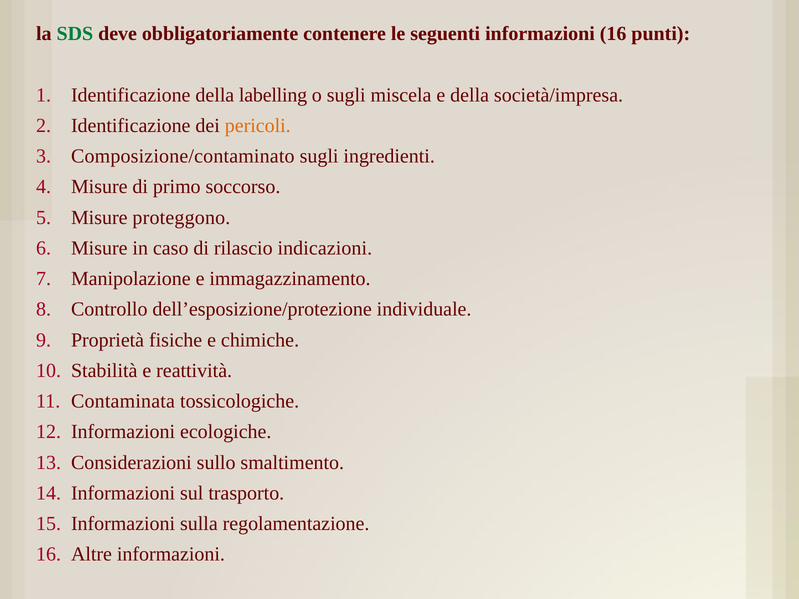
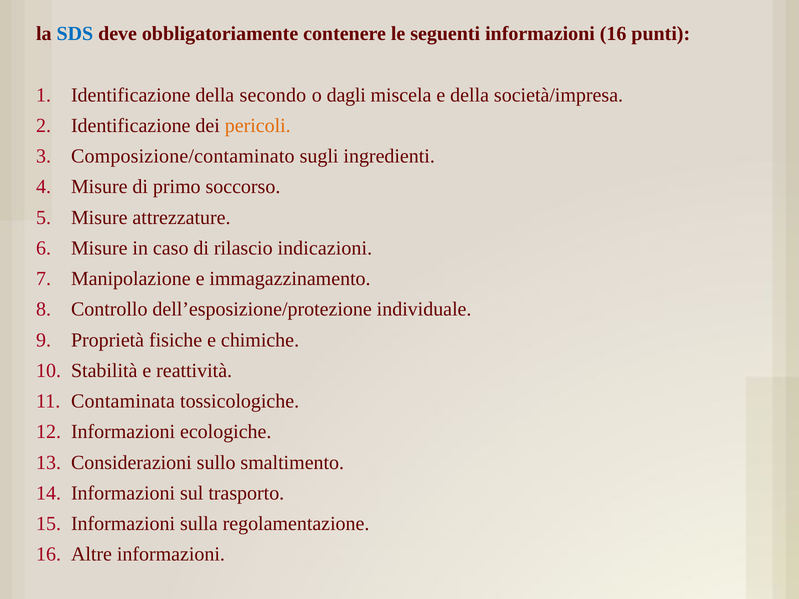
SDS colour: green -> blue
labelling: labelling -> secondo
o sugli: sugli -> dagli
proteggono: proteggono -> attrezzature
